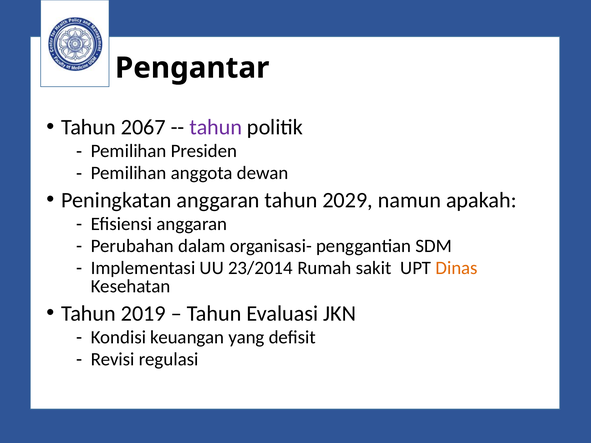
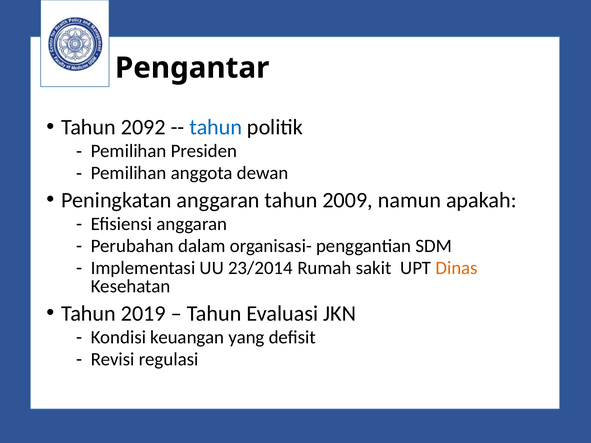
2067: 2067 -> 2092
tahun at (216, 127) colour: purple -> blue
2029: 2029 -> 2009
